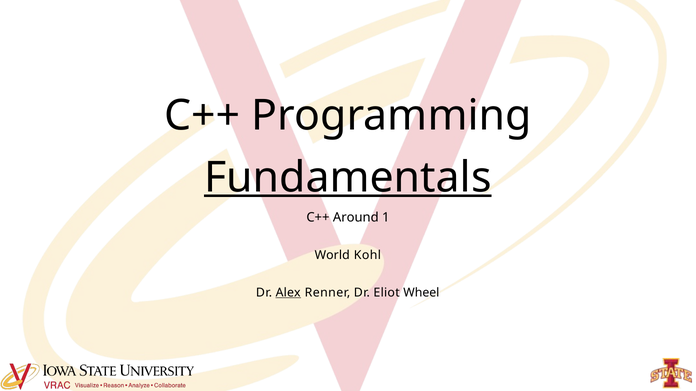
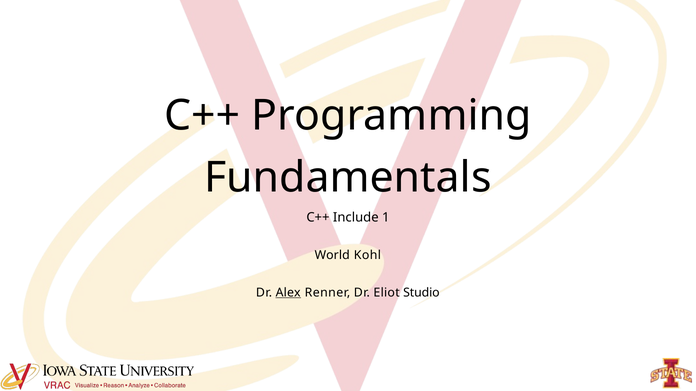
Fundamentals underline: present -> none
Around: Around -> Include
Wheel: Wheel -> Studio
